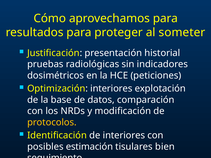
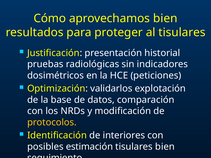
aprovechamos para: para -> bien
al someter: someter -> tisulares
Optimización interiores: interiores -> validarlos
